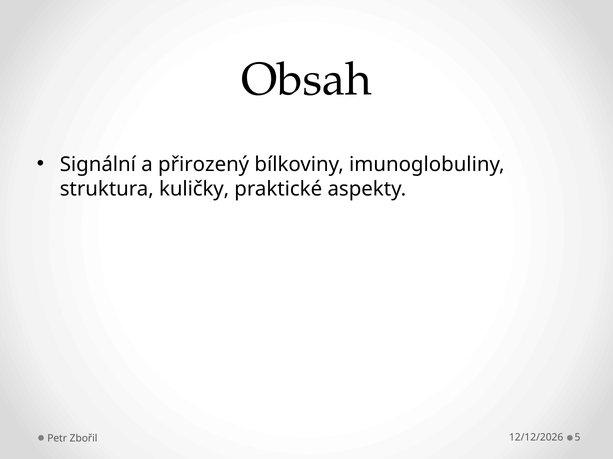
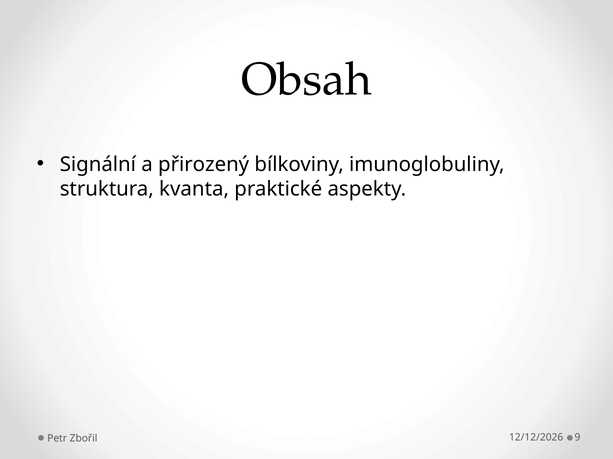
kuličky: kuličky -> kvanta
5: 5 -> 9
